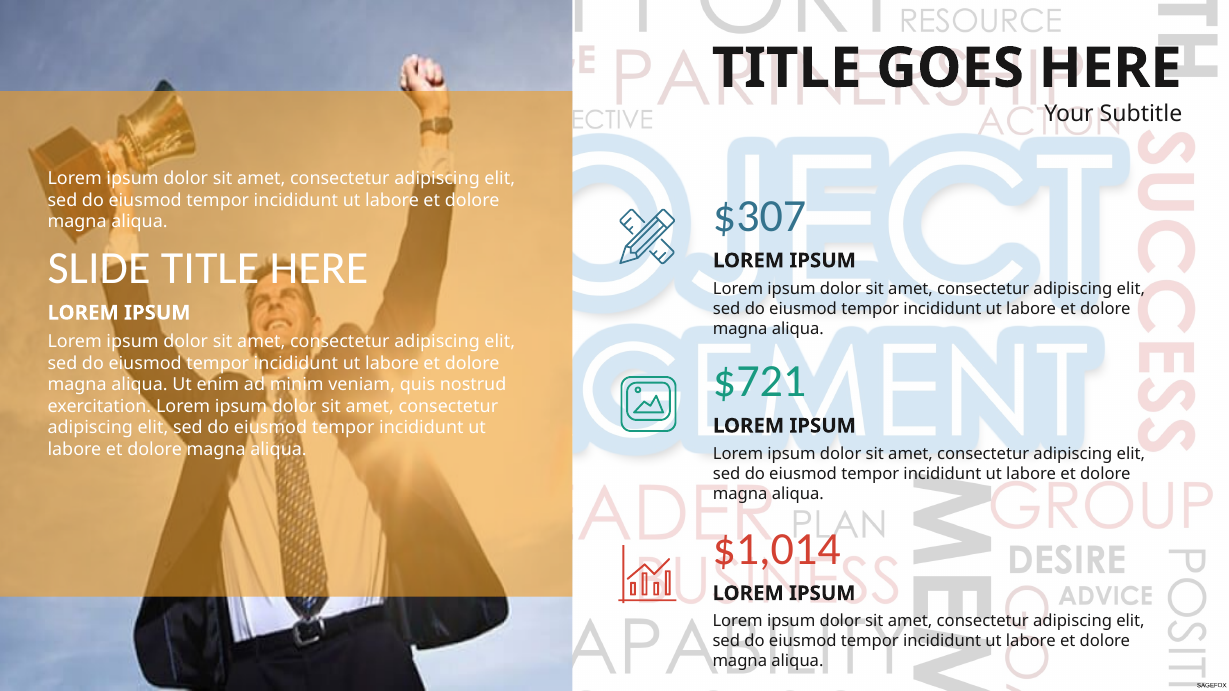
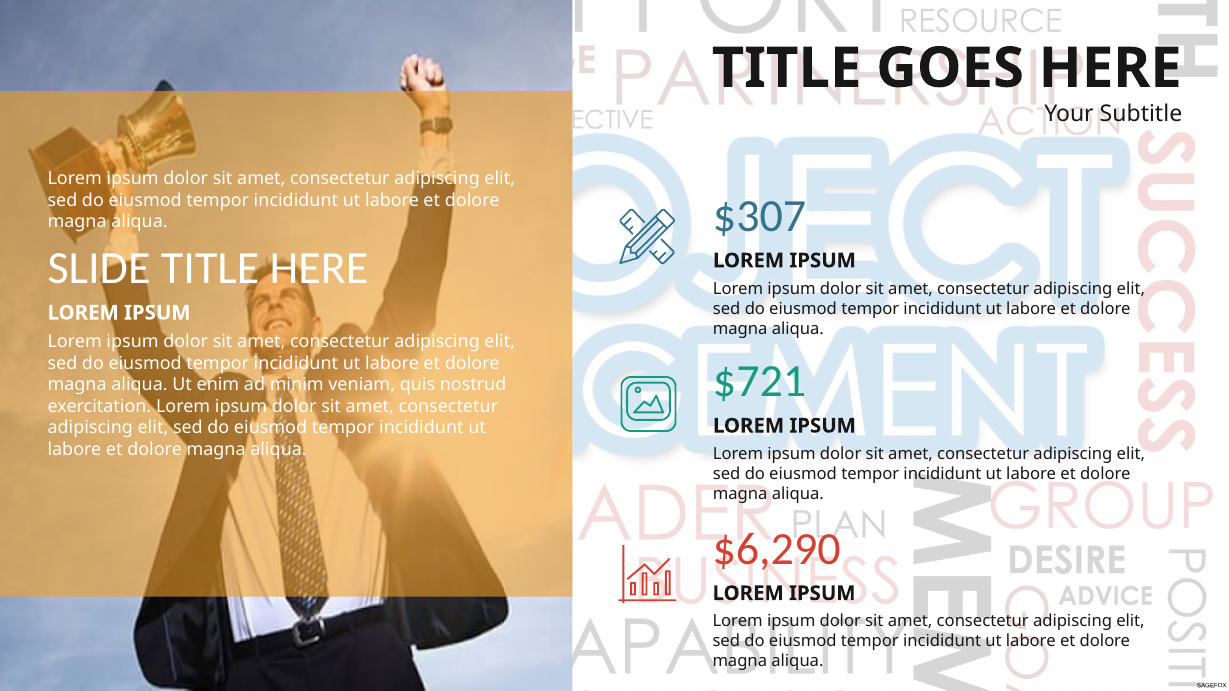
$1,014: $1,014 -> $6,290
